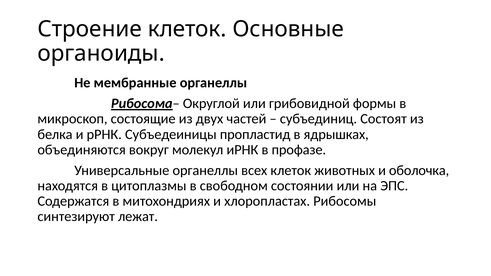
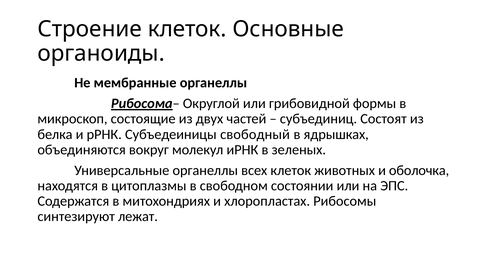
пропластид: пропластид -> свободный
профазе: профазе -> зеленых
